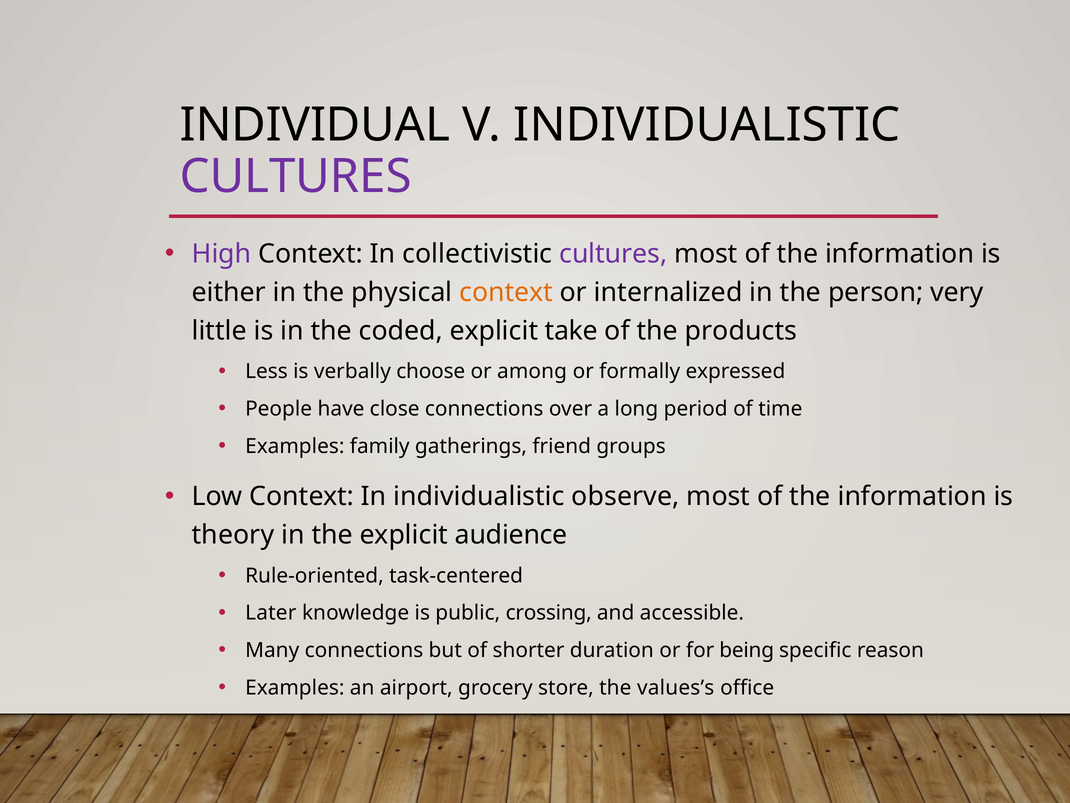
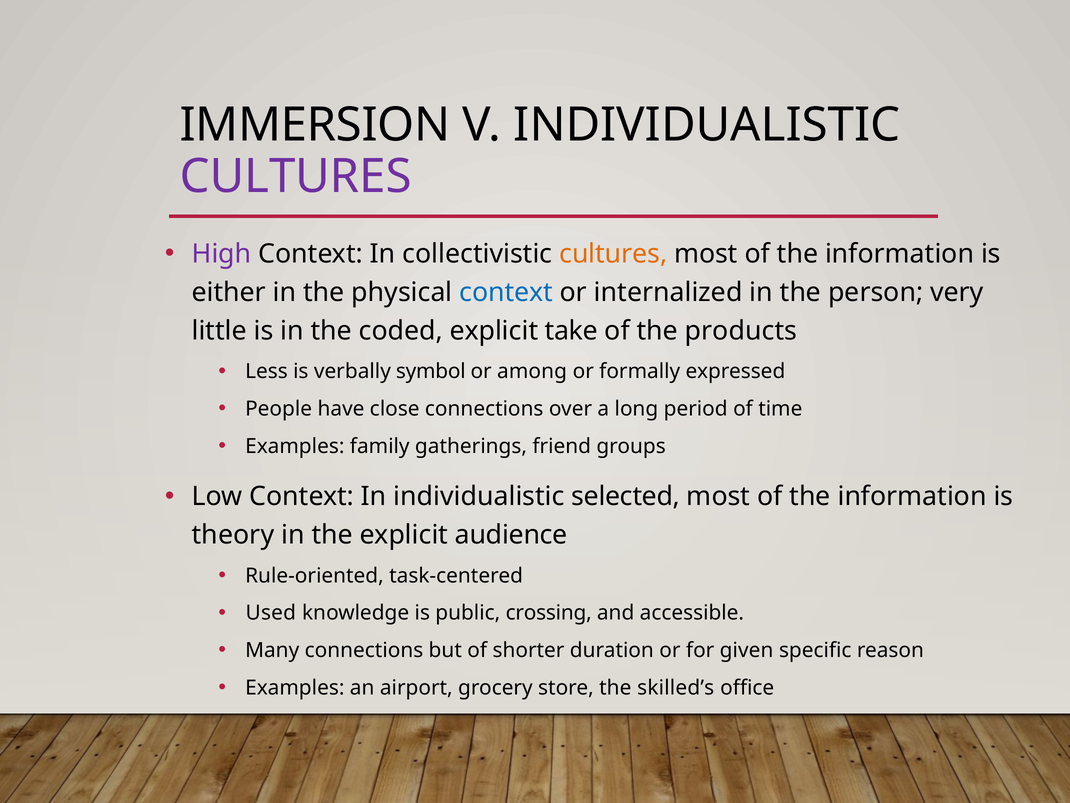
INDIVIDUAL: INDIVIDUAL -> IMMERSION
cultures at (613, 254) colour: purple -> orange
context at (506, 292) colour: orange -> blue
choose: choose -> symbol
observe: observe -> selected
Later: Later -> Used
being: being -> given
values’s: values’s -> skilled’s
